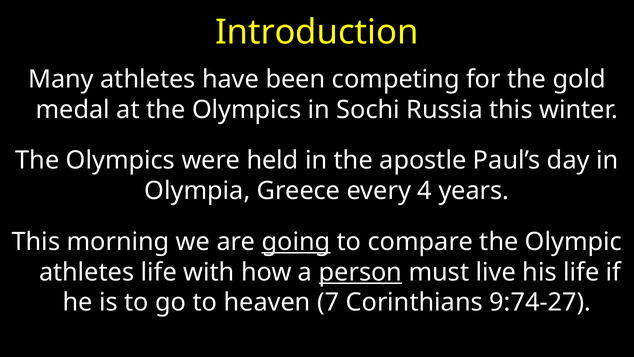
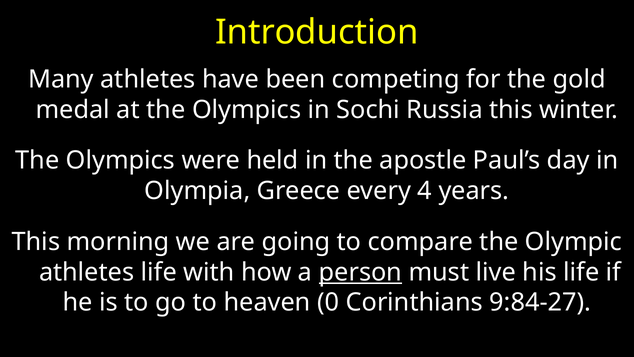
going underline: present -> none
7: 7 -> 0
9:74-27: 9:74-27 -> 9:84-27
